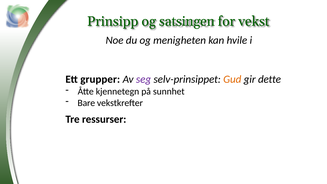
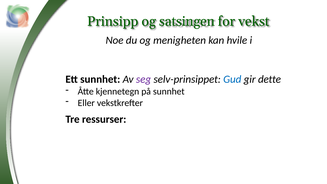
Ett grupper: grupper -> sunnhet
Gud colour: orange -> blue
Bare: Bare -> Eller
